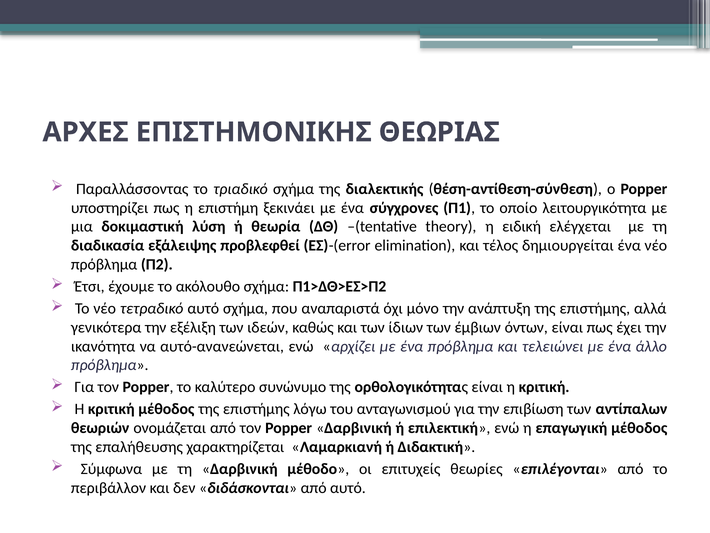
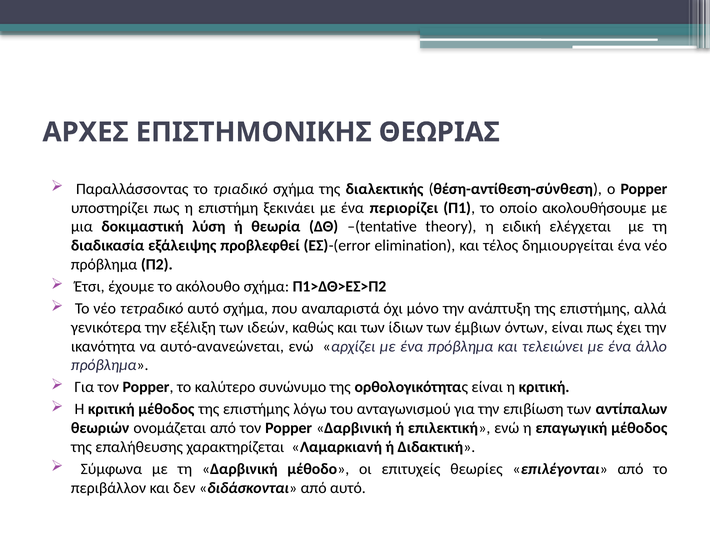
σύγχρονες: σύγχρονες -> περιορίζει
λειτουργικότητα: λειτουργικότητα -> ακολουθήσουμε
